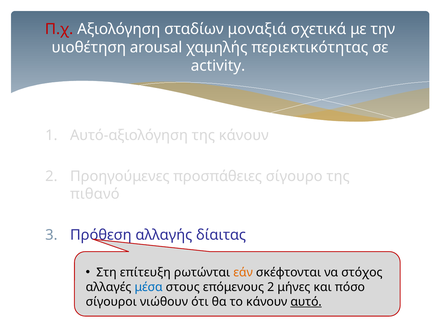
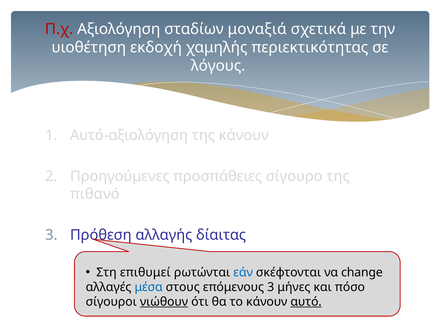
arousal: arousal -> εκδοχή
activity: activity -> λόγους
επίτευξη: επίτευξη -> επιθυμεί
εάν colour: orange -> blue
στόχος: στόχος -> change
επόμενους 2: 2 -> 3
νιώθουν underline: none -> present
